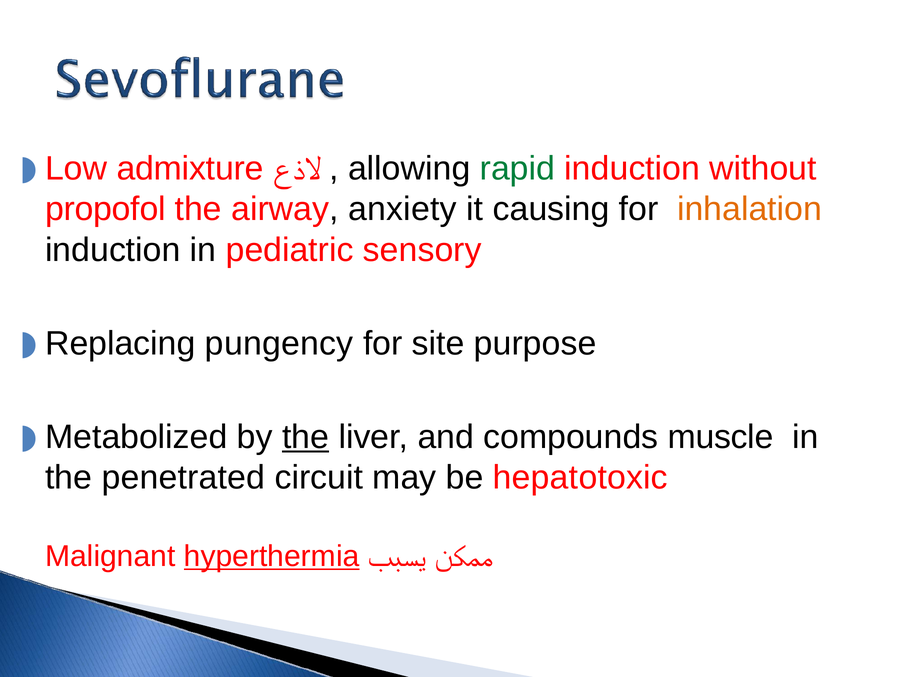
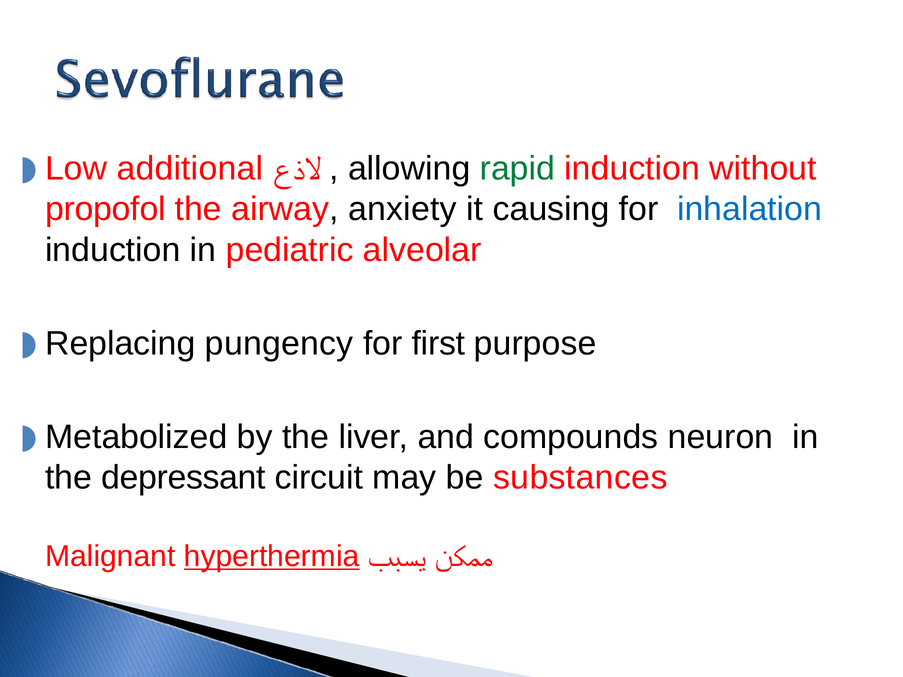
admixture: admixture -> additional
inhalation colour: orange -> blue
sensory: sensory -> alveolar
site: site -> first
the at (306, 437) underline: present -> none
muscle: muscle -> neuron
penetrated: penetrated -> depressant
hepatotoxic: hepatotoxic -> substances
